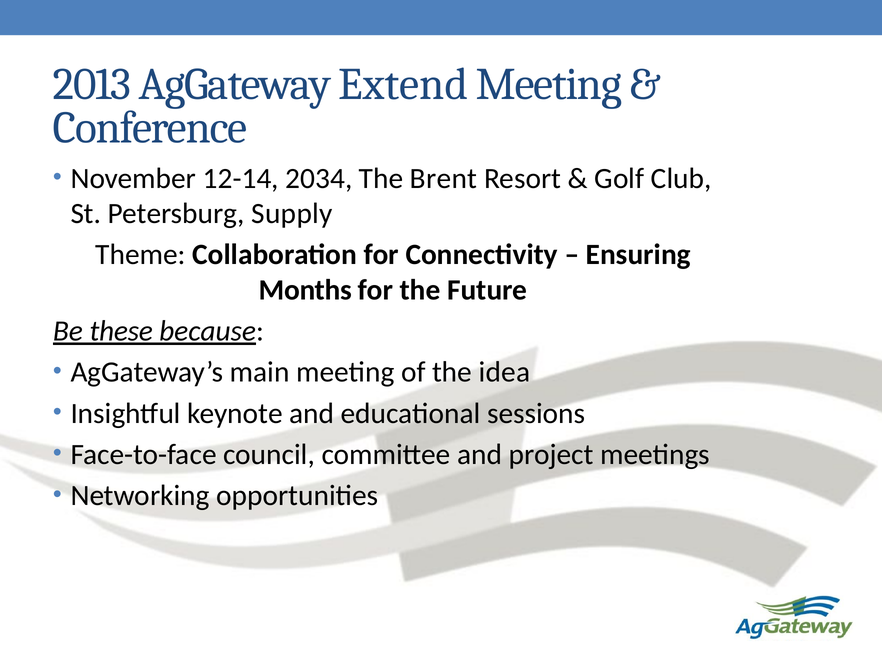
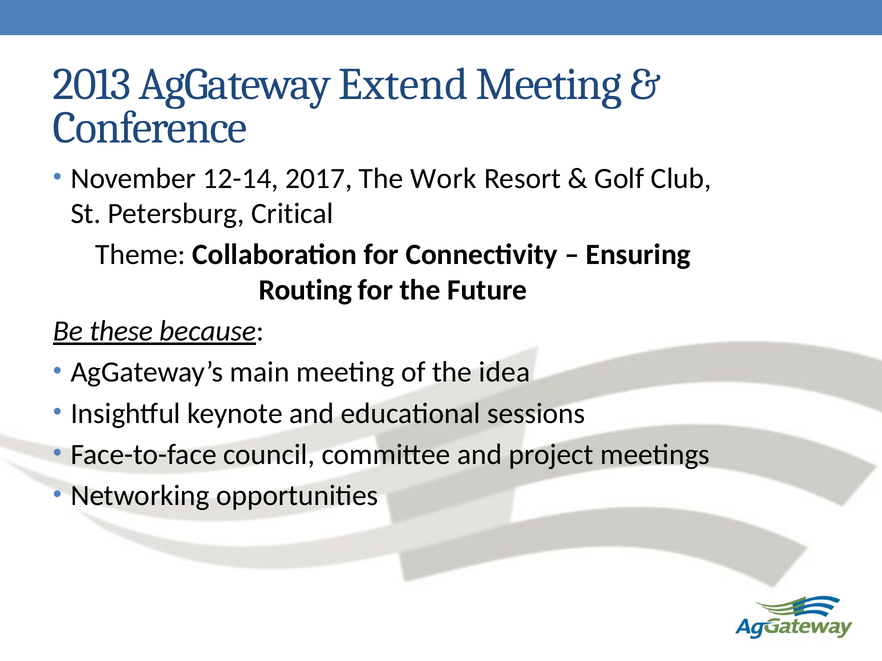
2034: 2034 -> 2017
Brent: Brent -> Work
Supply: Supply -> Critical
Months: Months -> Routing
